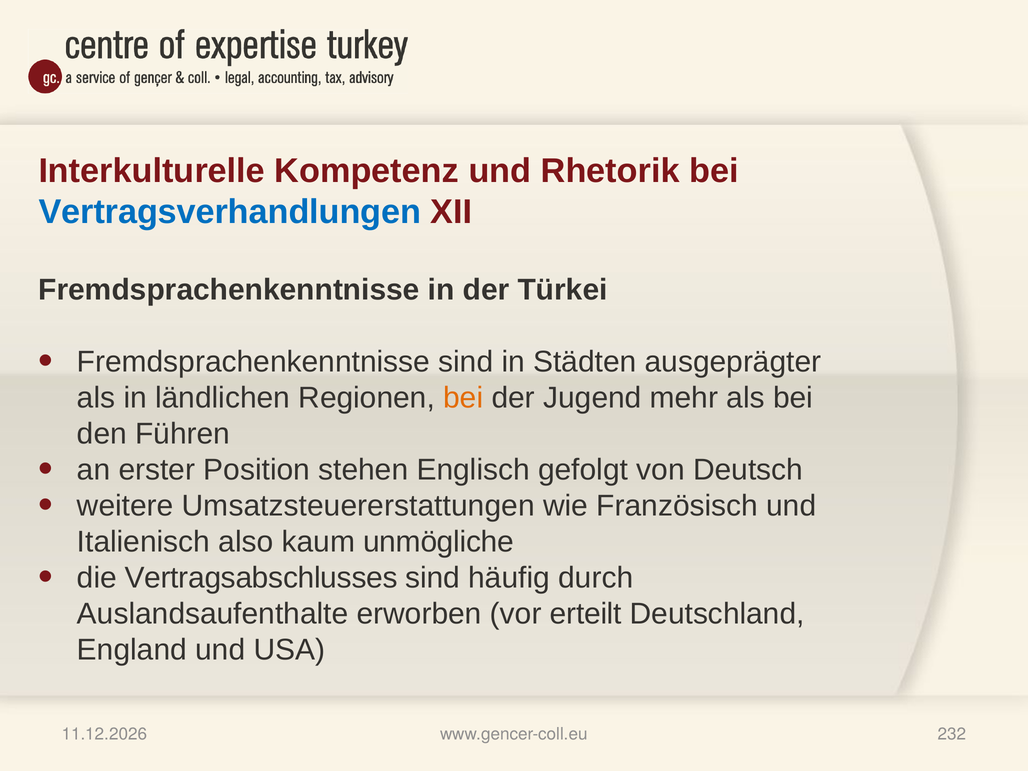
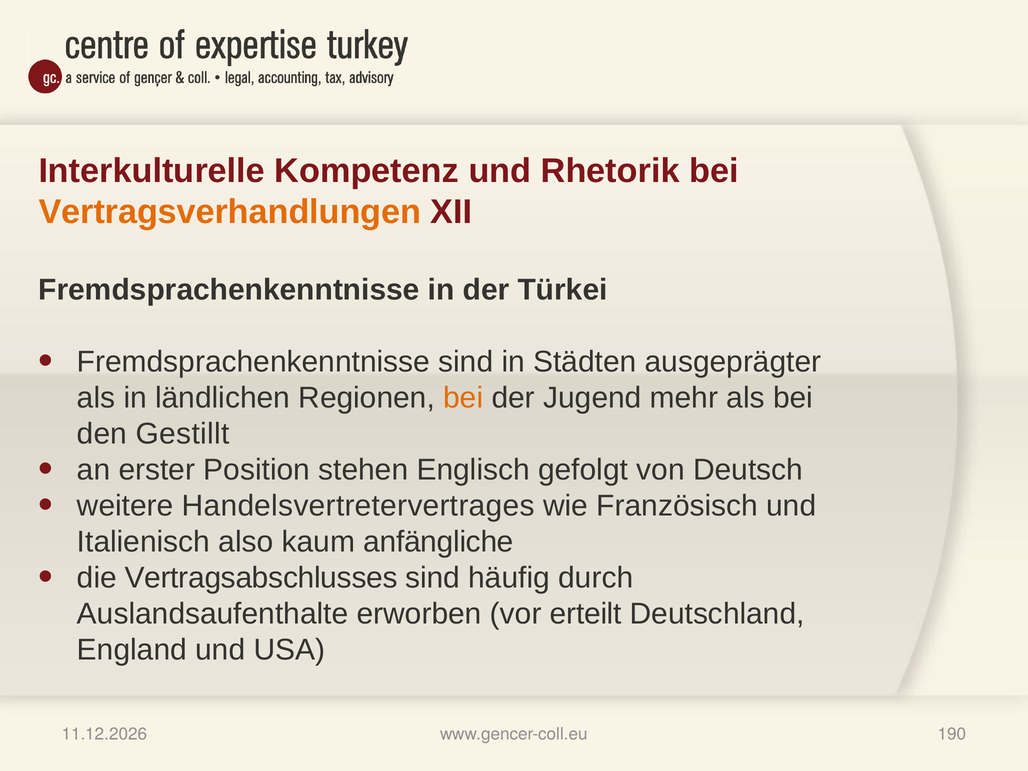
Vertragsverhandlungen colour: blue -> orange
Führen: Führen -> Gestillt
Umsatzsteuererstattungen: Umsatzsteuererstattungen -> Handelsvertretervertrages
unmögliche: unmögliche -> anfängliche
232: 232 -> 190
